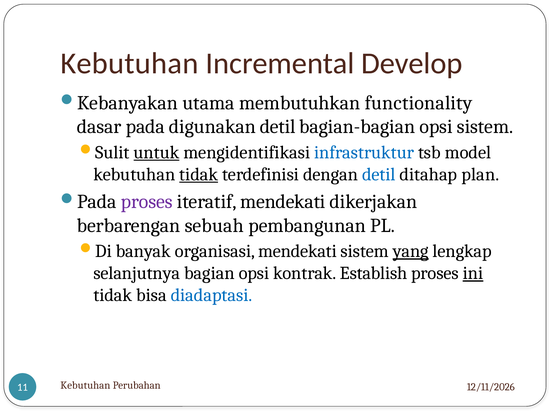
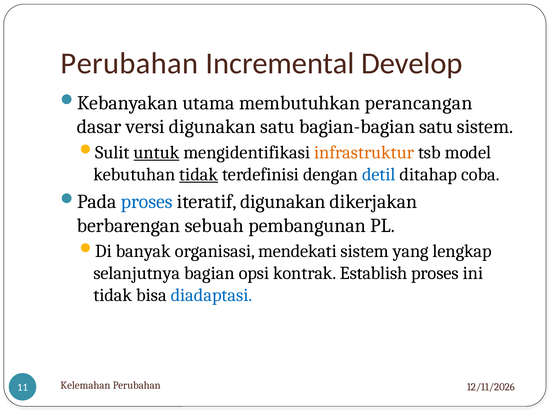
Kebutuhan at (129, 64): Kebutuhan -> Perubahan
functionality: functionality -> perancangan
pada: pada -> versi
digunakan detil: detil -> satu
bagian-bagian opsi: opsi -> satu
infrastruktur colour: blue -> orange
plan: plan -> coba
proses at (147, 202) colour: purple -> blue
iteratif mendekati: mendekati -> digunakan
yang underline: present -> none
ini underline: present -> none
Kebutuhan at (85, 386): Kebutuhan -> Kelemahan
